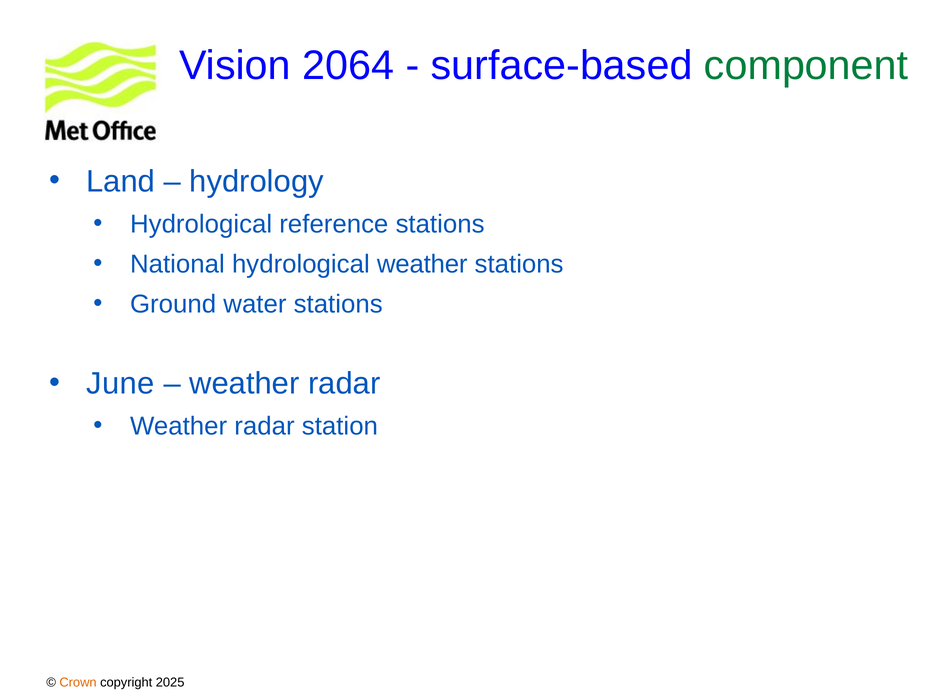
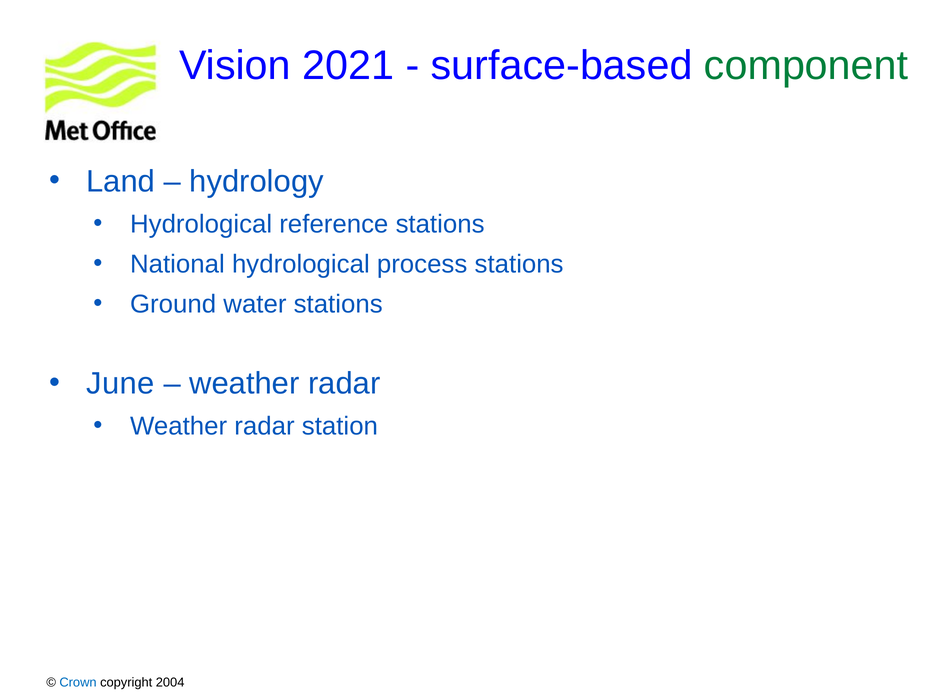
2064: 2064 -> 2021
hydrological weather: weather -> process
Crown colour: orange -> blue
2025: 2025 -> 2004
